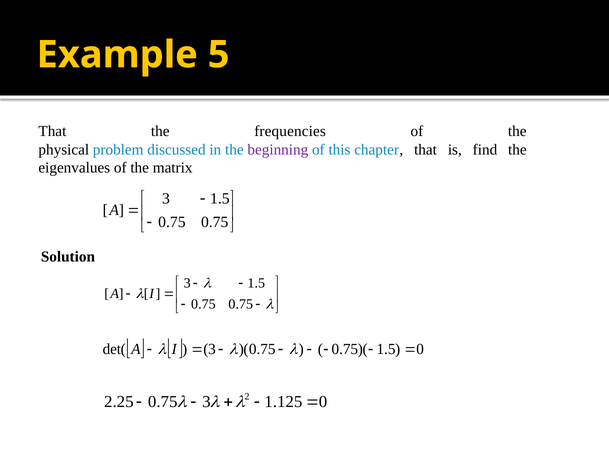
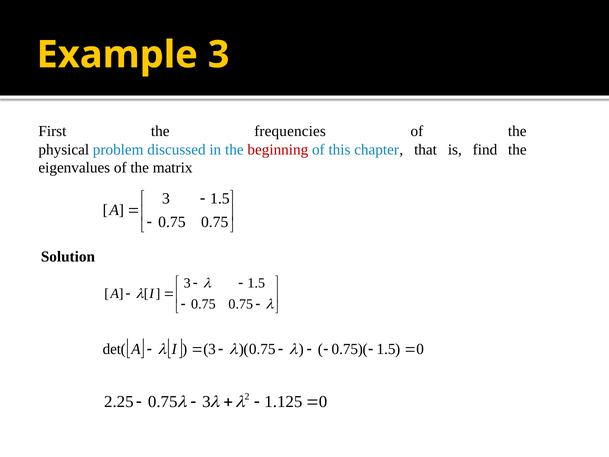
Example 5: 5 -> 3
That at (52, 131): That -> First
beginning colour: purple -> red
